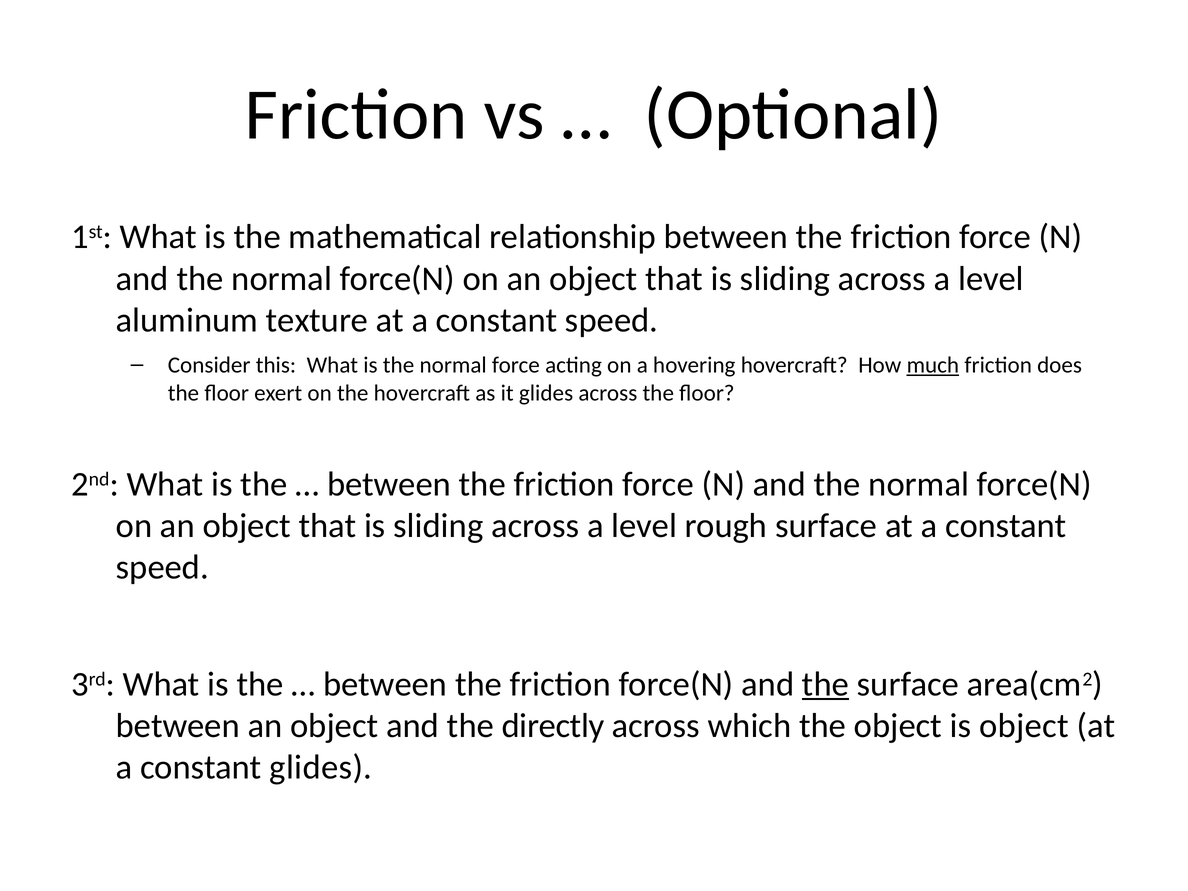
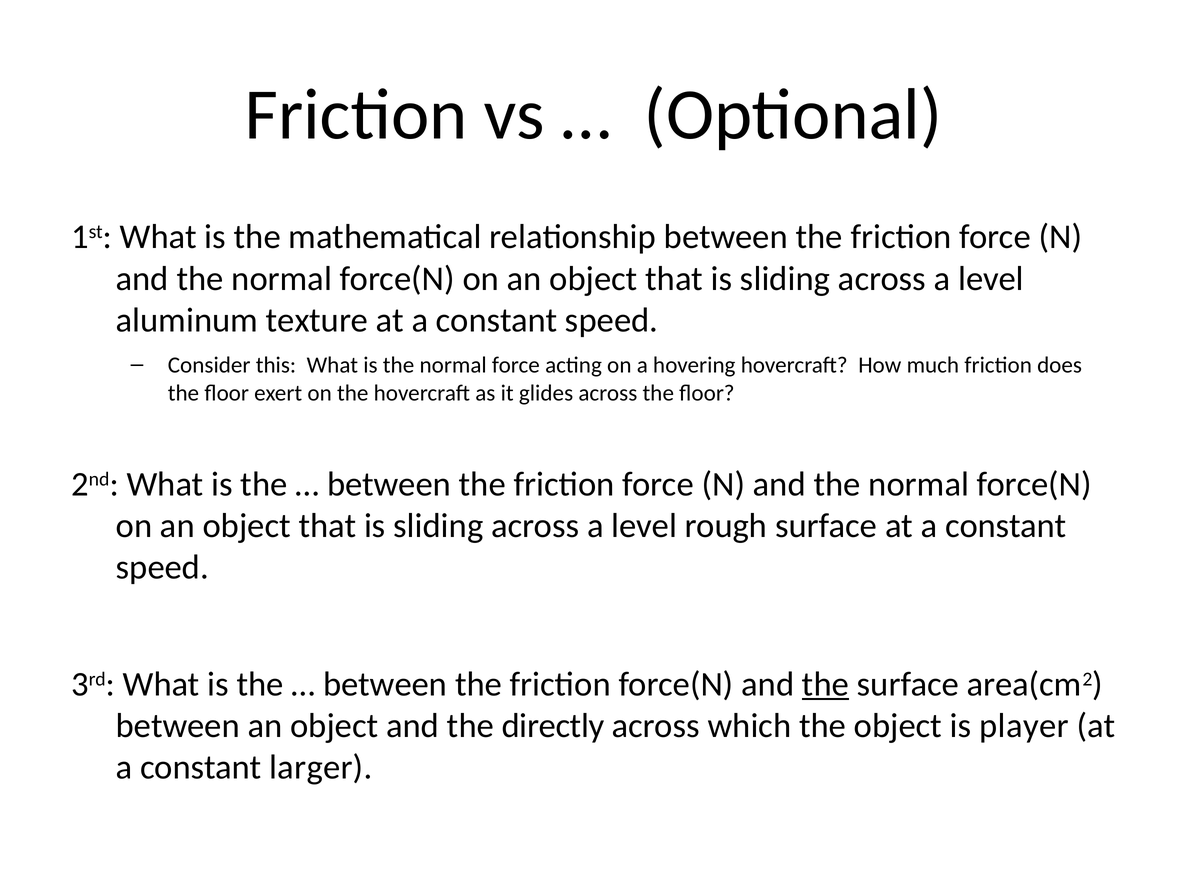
much underline: present -> none
is object: object -> player
constant glides: glides -> larger
